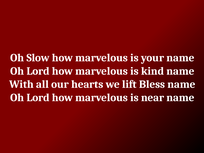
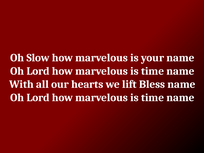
kind at (153, 71): kind -> time
near at (153, 98): near -> time
